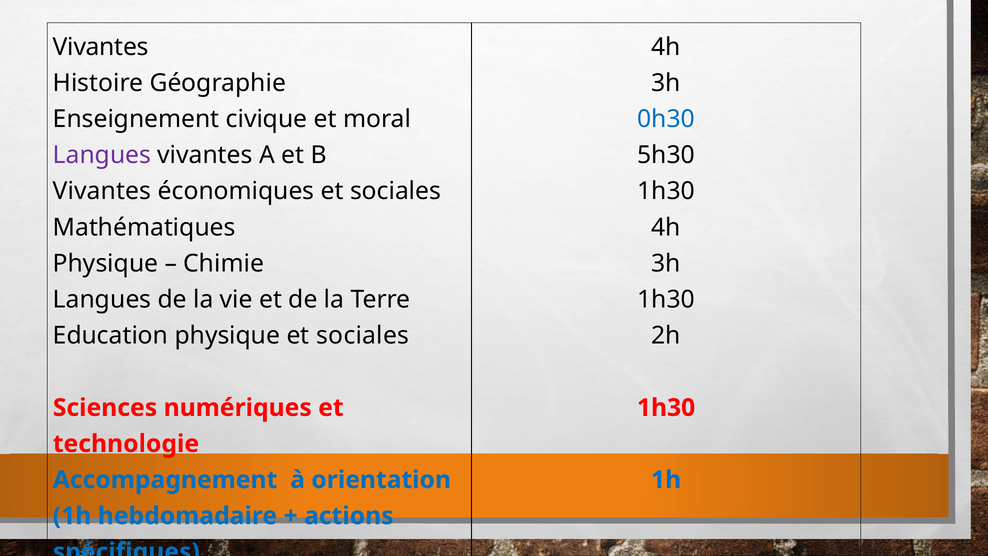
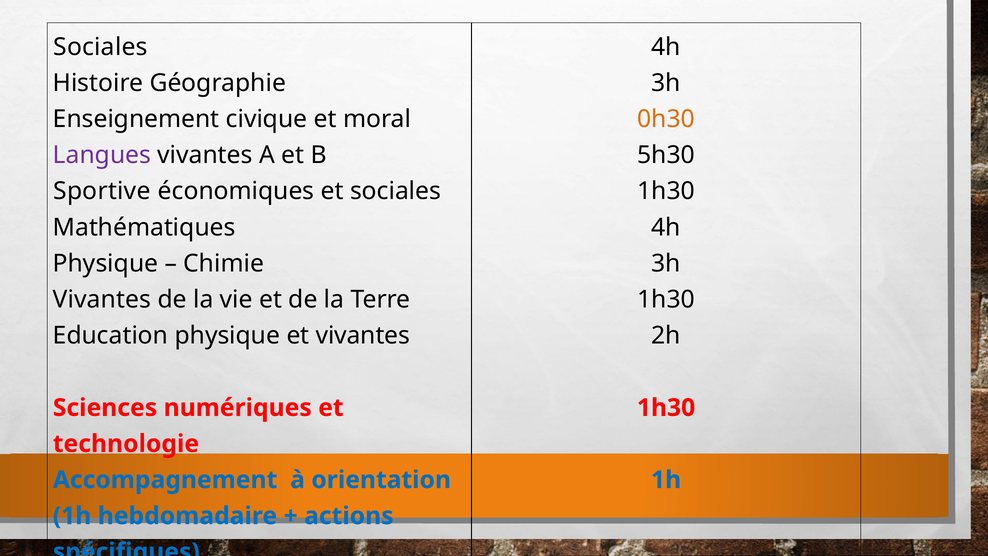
Vivantes at (101, 47): Vivantes -> Sociales
0h30 colour: blue -> orange
Vivantes at (102, 191): Vivantes -> Sportive
Langues at (102, 299): Langues -> Vivantes
physique et sociales: sociales -> vivantes
